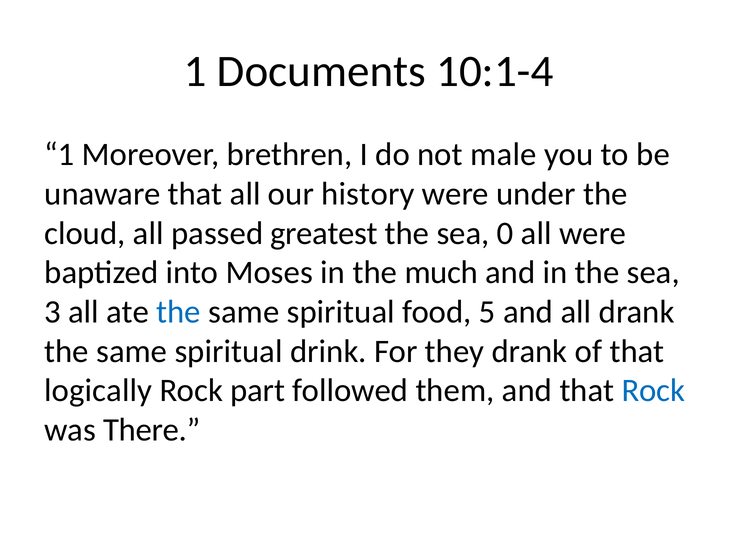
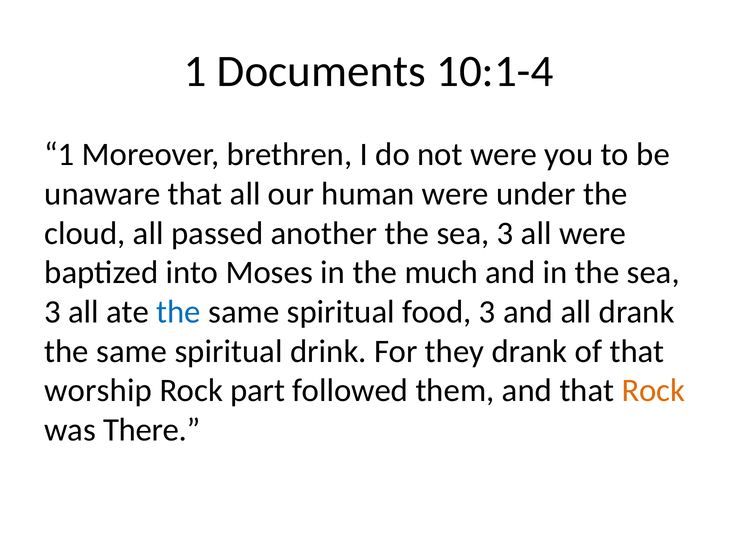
not male: male -> were
history: history -> human
greatest: greatest -> another
0 at (505, 234): 0 -> 3
food 5: 5 -> 3
logically: logically -> worship
Rock at (653, 391) colour: blue -> orange
